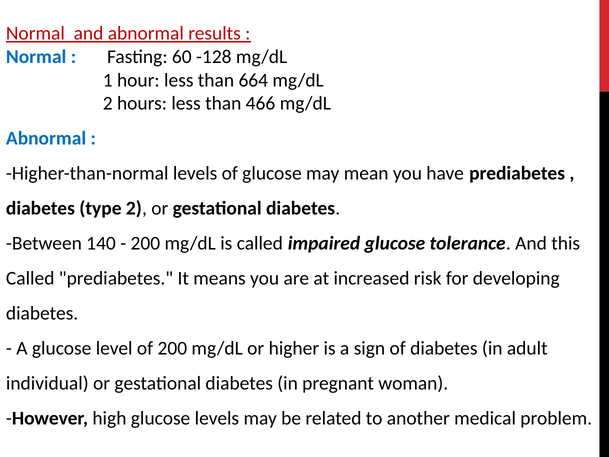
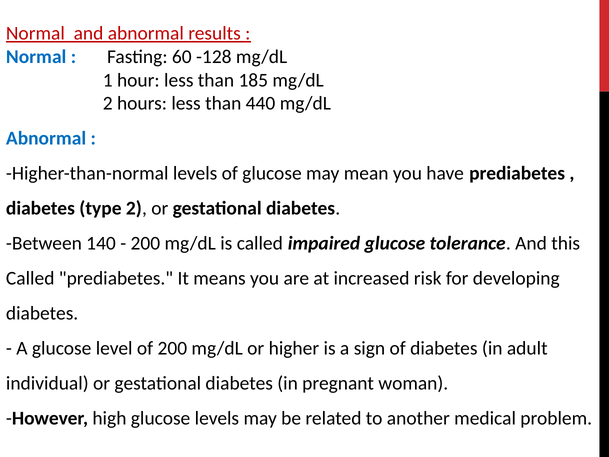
664: 664 -> 185
466: 466 -> 440
